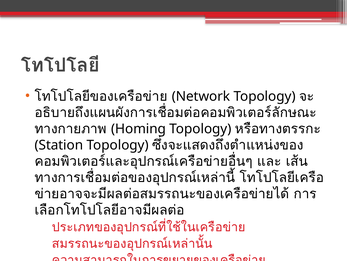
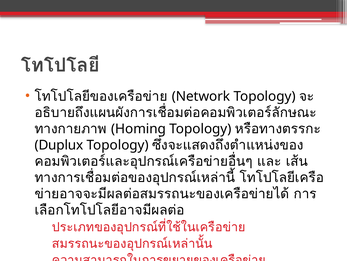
Station: Station -> Duplux
